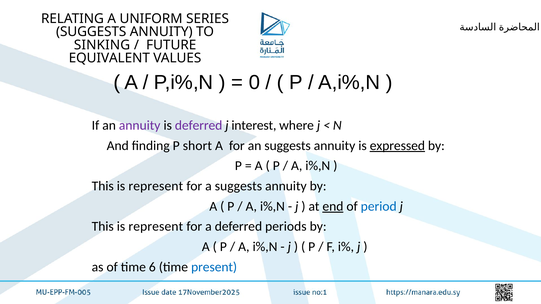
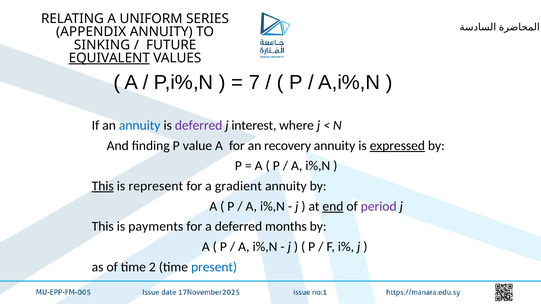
SUGGESTS at (91, 32): SUGGESTS -> APPENDIX
EQUIVALENT underline: none -> present
0: 0 -> 7
annuity at (140, 126) colour: purple -> blue
short: short -> value
an suggests: suggests -> recovery
This at (103, 186) underline: none -> present
a suggests: suggests -> gradient
period colour: blue -> purple
represent at (156, 227): represent -> payments
periods: periods -> months
6: 6 -> 2
